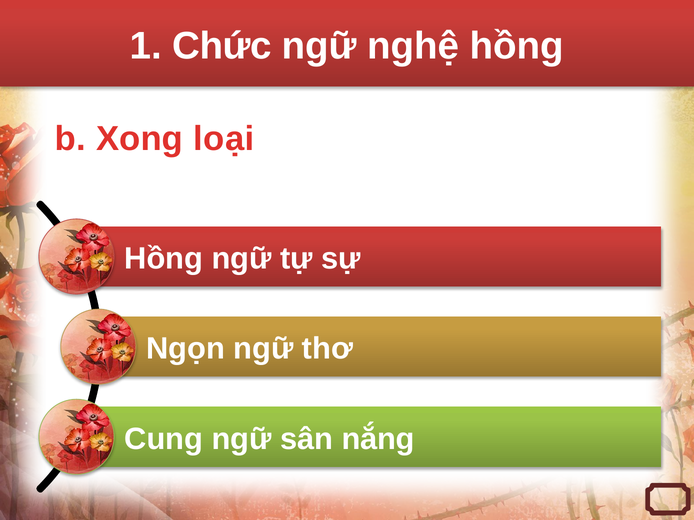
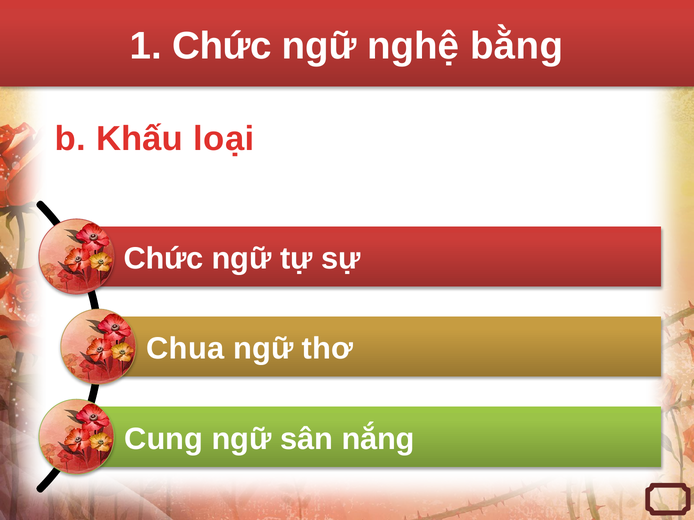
nghệ hồng: hồng -> bằng
Xong: Xong -> Khấu
Hồng at (164, 259): Hồng -> Chức
Ngọn: Ngọn -> Chua
